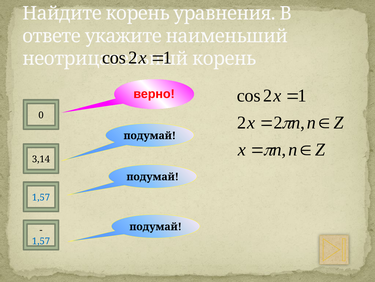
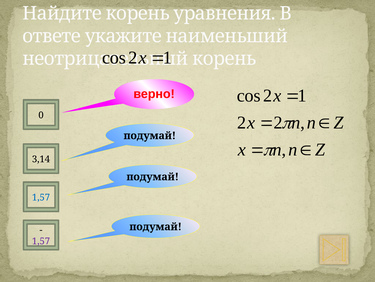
1,57 at (41, 241) colour: blue -> purple
